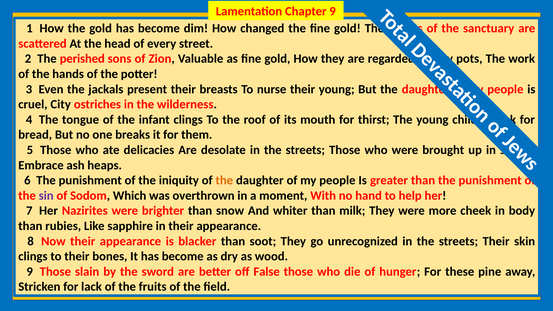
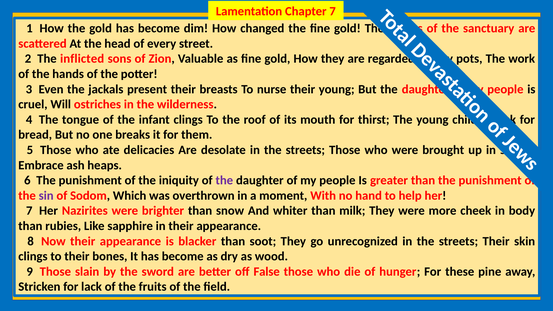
Chapter 9: 9 -> 7
perished: perished -> inflicted
City: City -> Will
the at (224, 180) colour: orange -> purple
